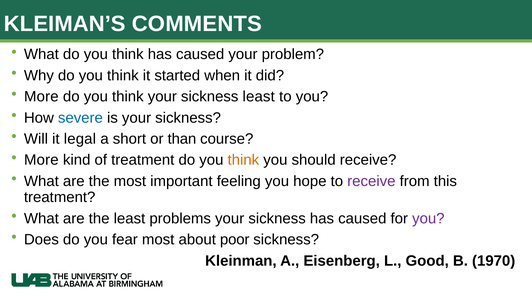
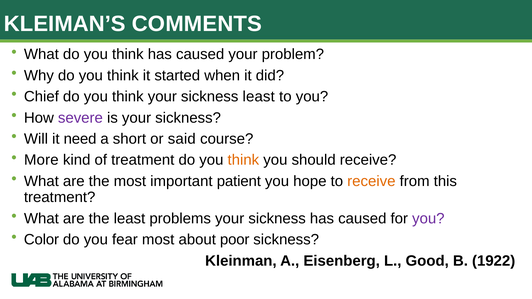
More at (41, 97): More -> Chief
severe colour: blue -> purple
legal: legal -> need
than: than -> said
feeling: feeling -> patient
receive at (371, 181) colour: purple -> orange
Does: Does -> Color
1970: 1970 -> 1922
